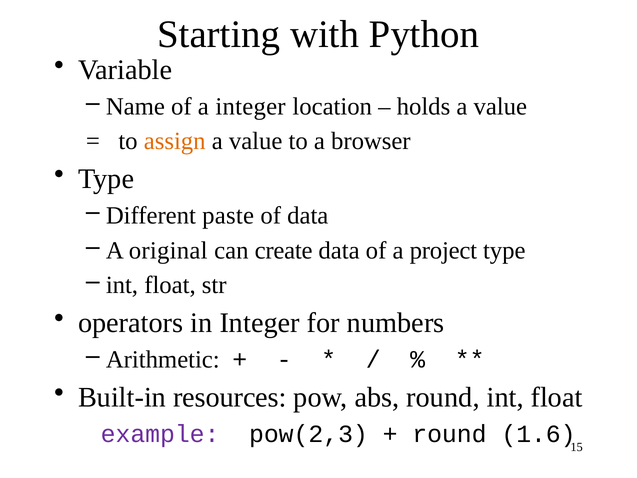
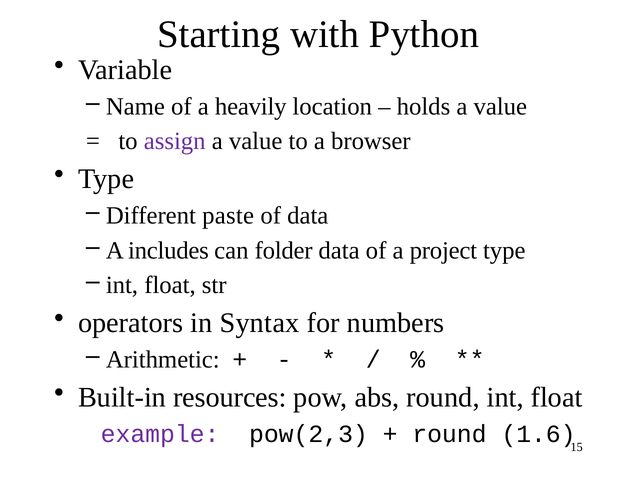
a integer: integer -> heavily
assign colour: orange -> purple
original: original -> includes
create: create -> folder
in Integer: Integer -> Syntax
